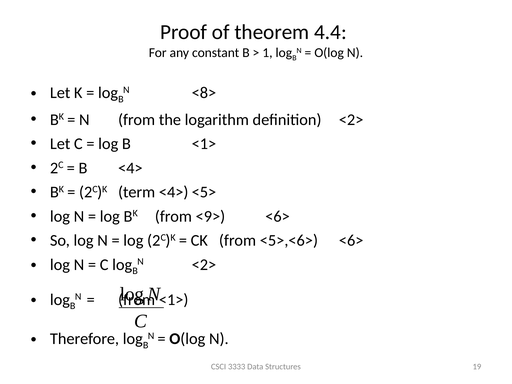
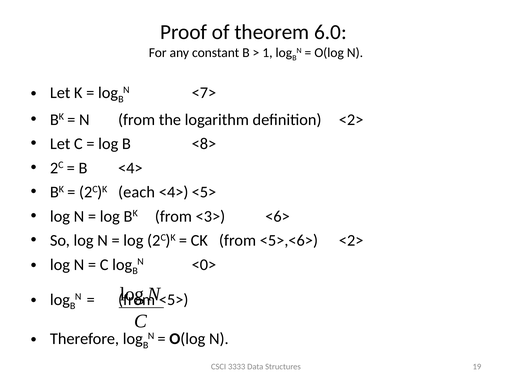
4.4: 4.4 -> 6.0
<8>: <8> -> <7>
B <1>: <1> -> <8>
term: term -> each
<9>: <9> -> <3>
<5>,<6> <6>: <6> -> <2>
N <2>: <2> -> <0>
<1> at (174, 300): <1> -> <5>
